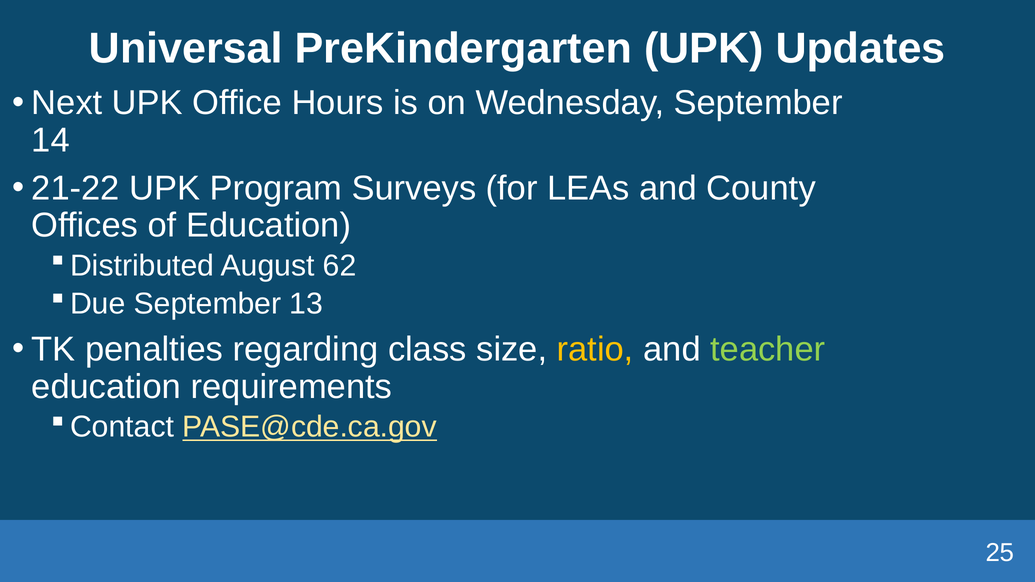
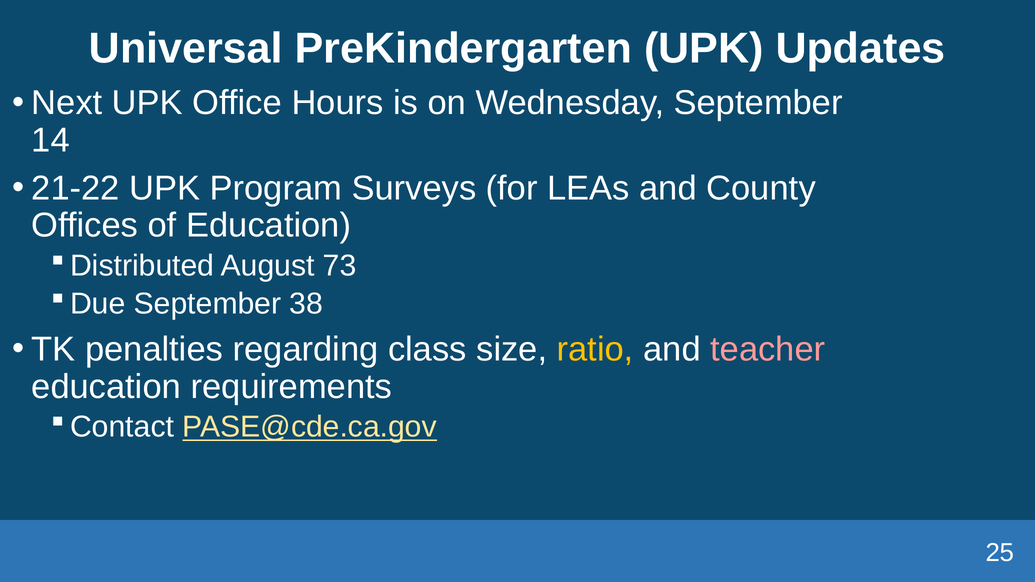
62: 62 -> 73
13: 13 -> 38
teacher colour: light green -> pink
